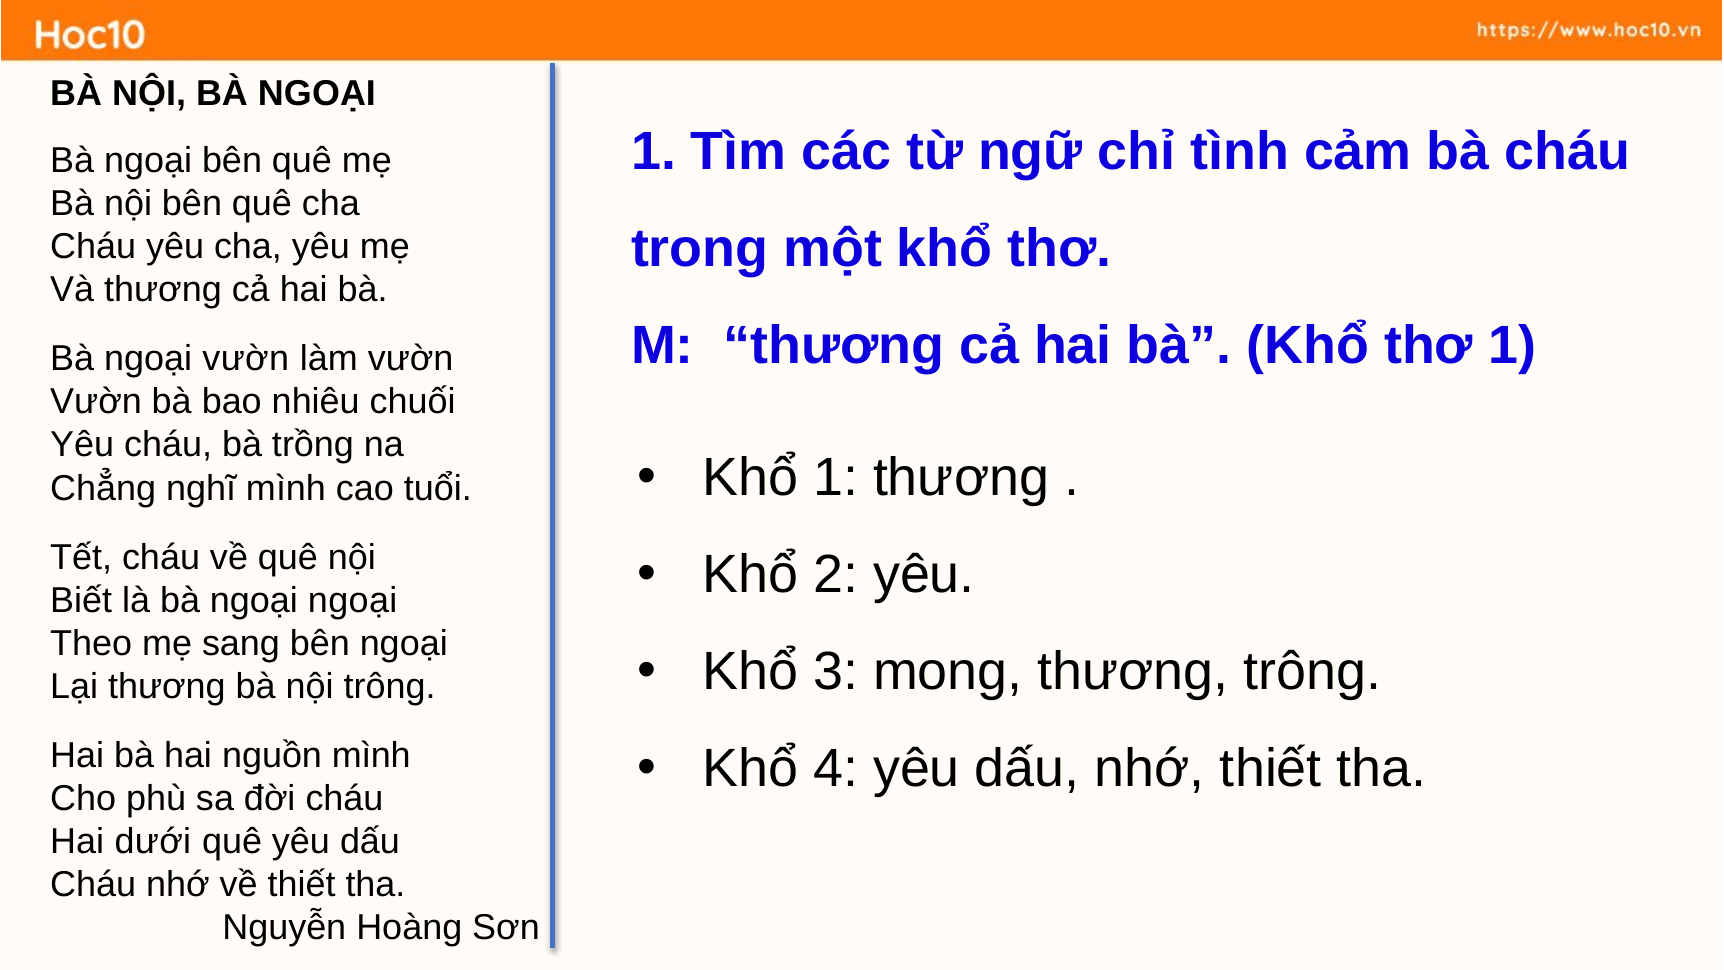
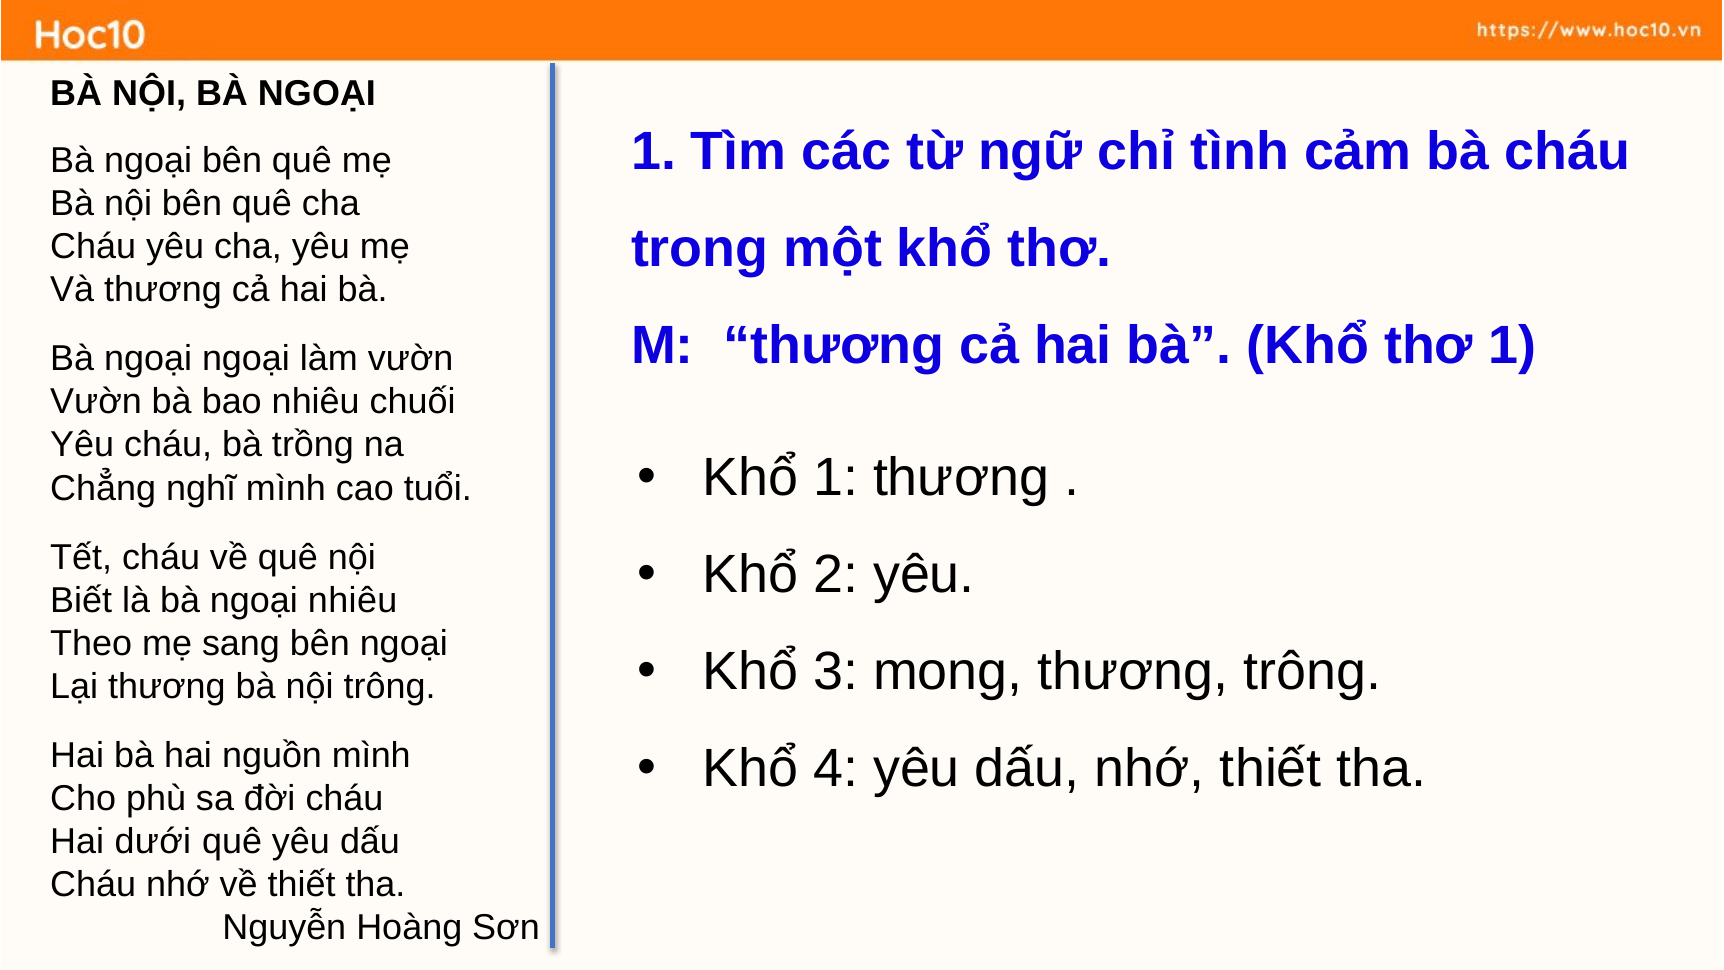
ngoại vườn: vườn -> ngoại
ngoại ngoại: ngoại -> nhiêu
